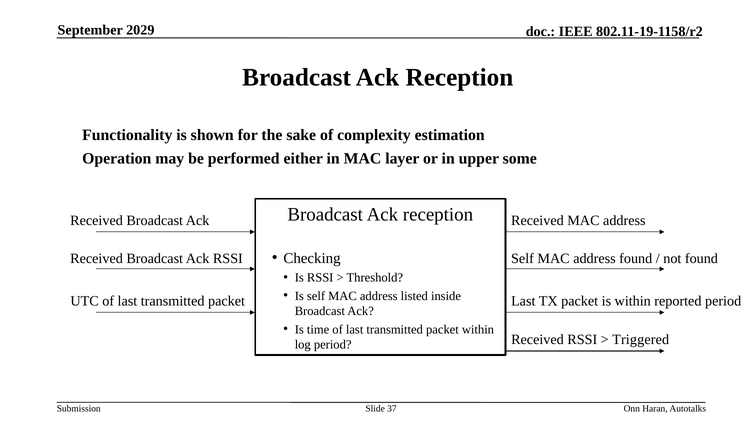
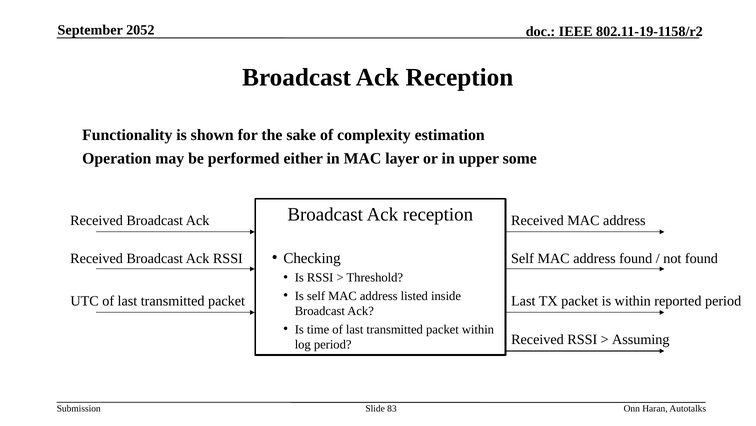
2029: 2029 -> 2052
Triggered: Triggered -> Assuming
37: 37 -> 83
